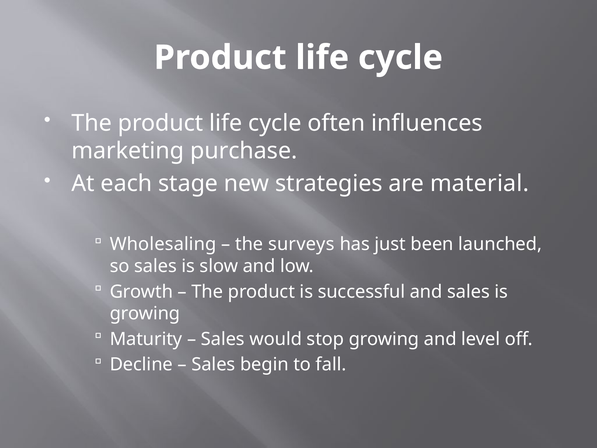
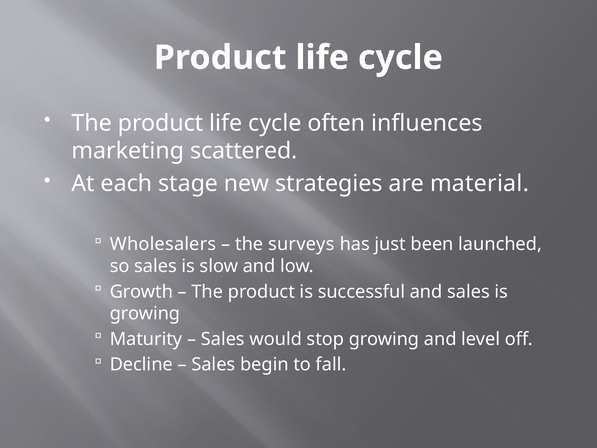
purchase: purchase -> scattered
Wholesaling: Wholesaling -> Wholesalers
